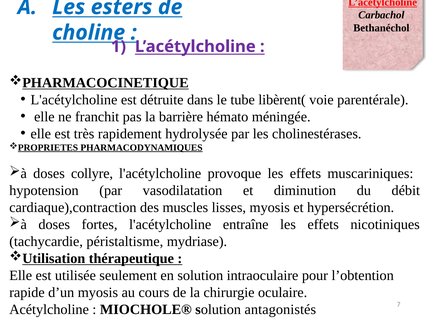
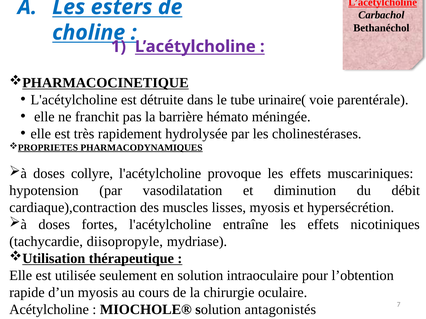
libèrent(: libèrent( -> urinaire(
péristaltisme: péristaltisme -> diisopropyle
